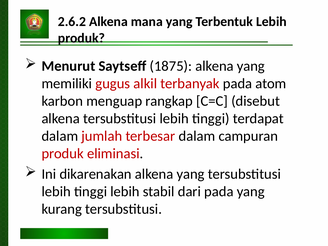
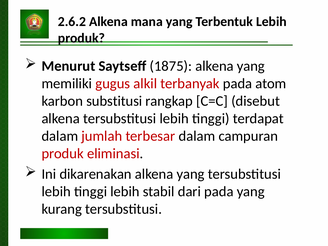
menguap: menguap -> substitusi
